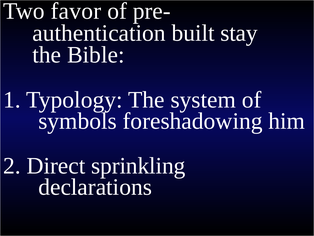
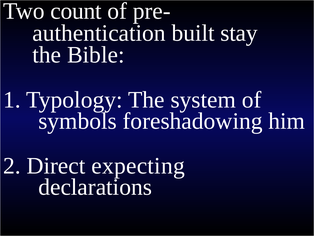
favor: favor -> count
sprinkling: sprinkling -> expecting
